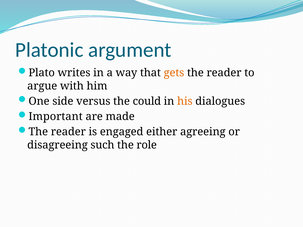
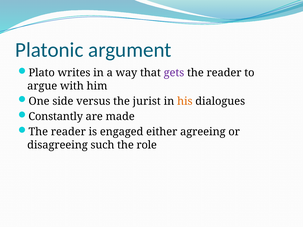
gets colour: orange -> purple
could: could -> jurist
Important: Important -> Constantly
